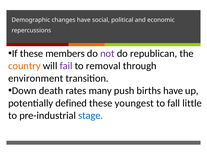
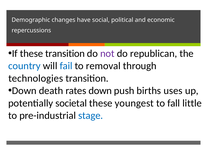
these members: members -> transition
country colour: orange -> blue
fail colour: purple -> blue
environment: environment -> technologies
rates many: many -> down
births have: have -> uses
defined: defined -> societal
